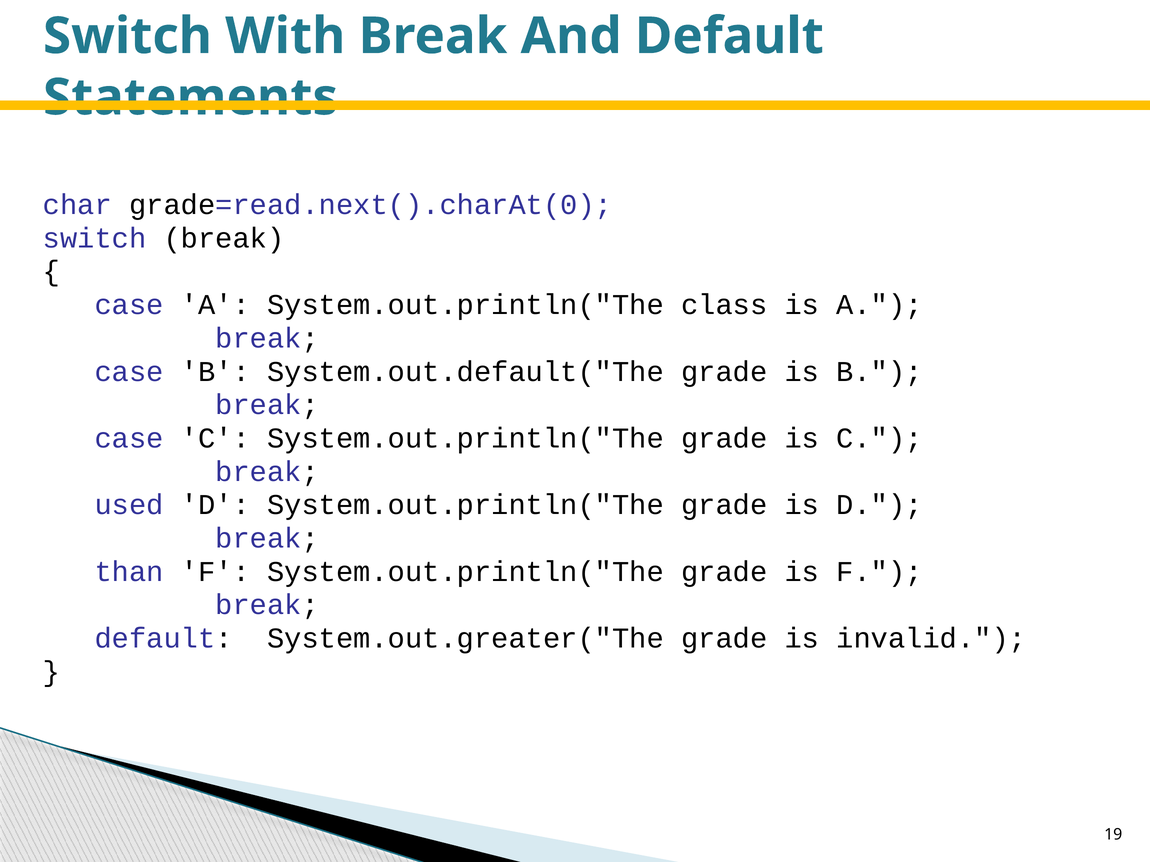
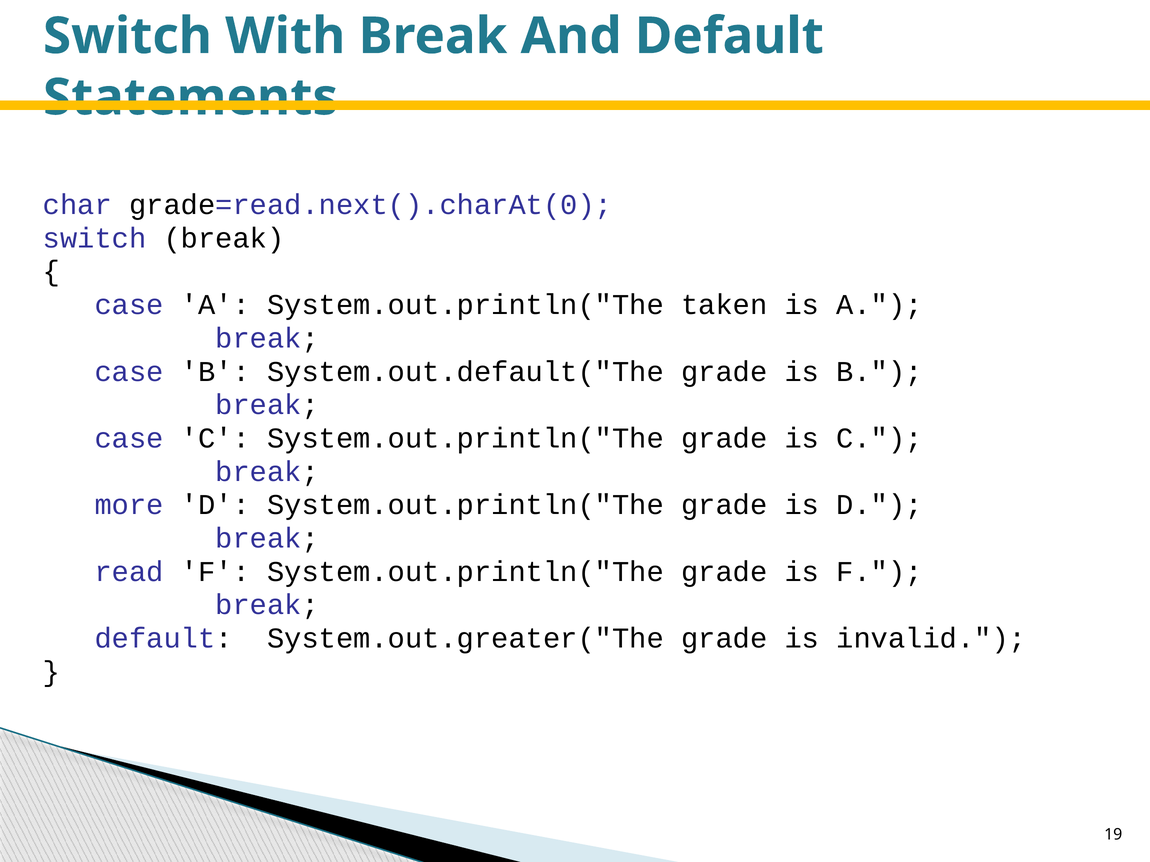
class: class -> taken
used: used -> more
than: than -> read
